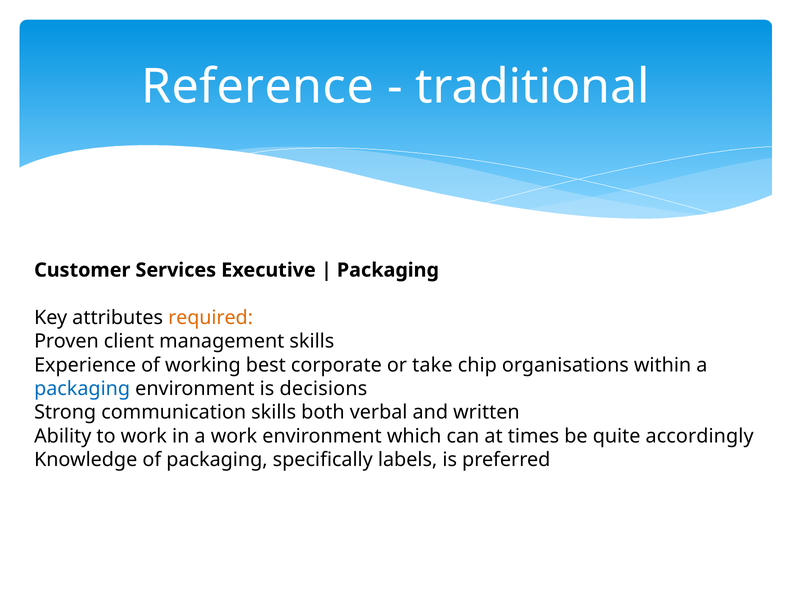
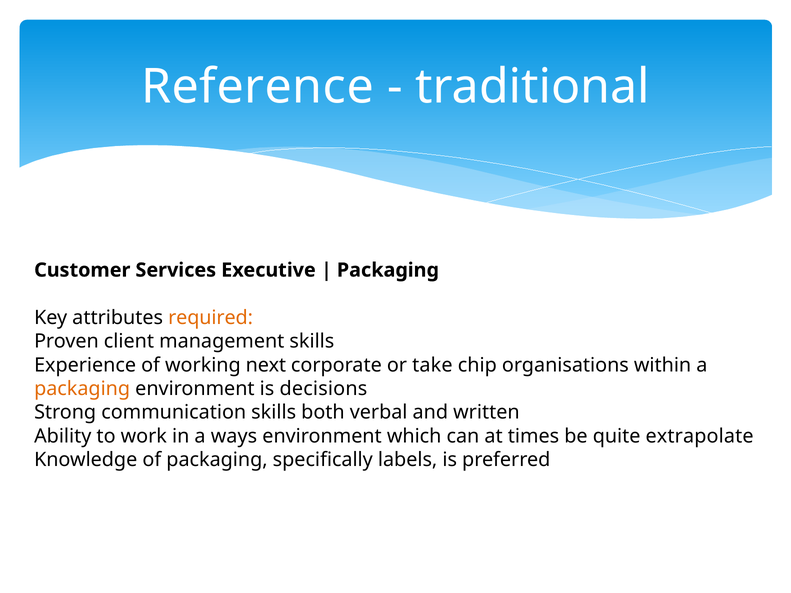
best: best -> next
packaging at (82, 389) colour: blue -> orange
a work: work -> ways
accordingly: accordingly -> extrapolate
